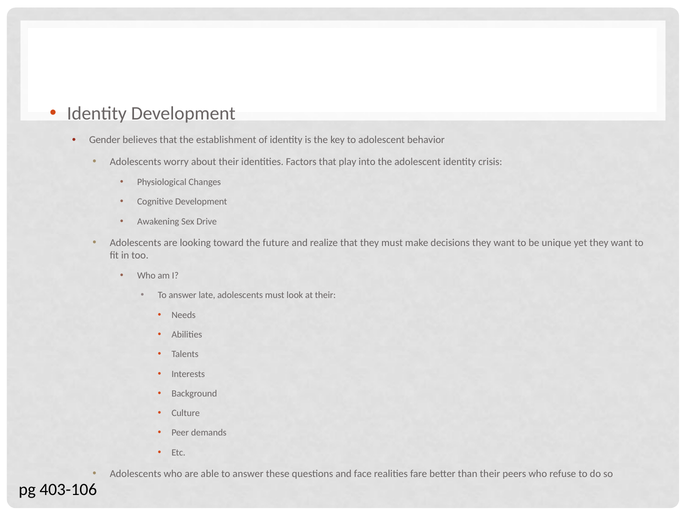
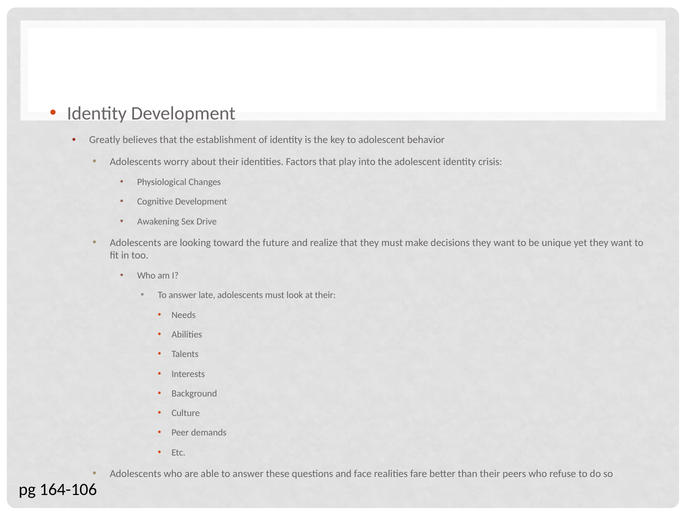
Gender: Gender -> Greatly
403-106: 403-106 -> 164-106
